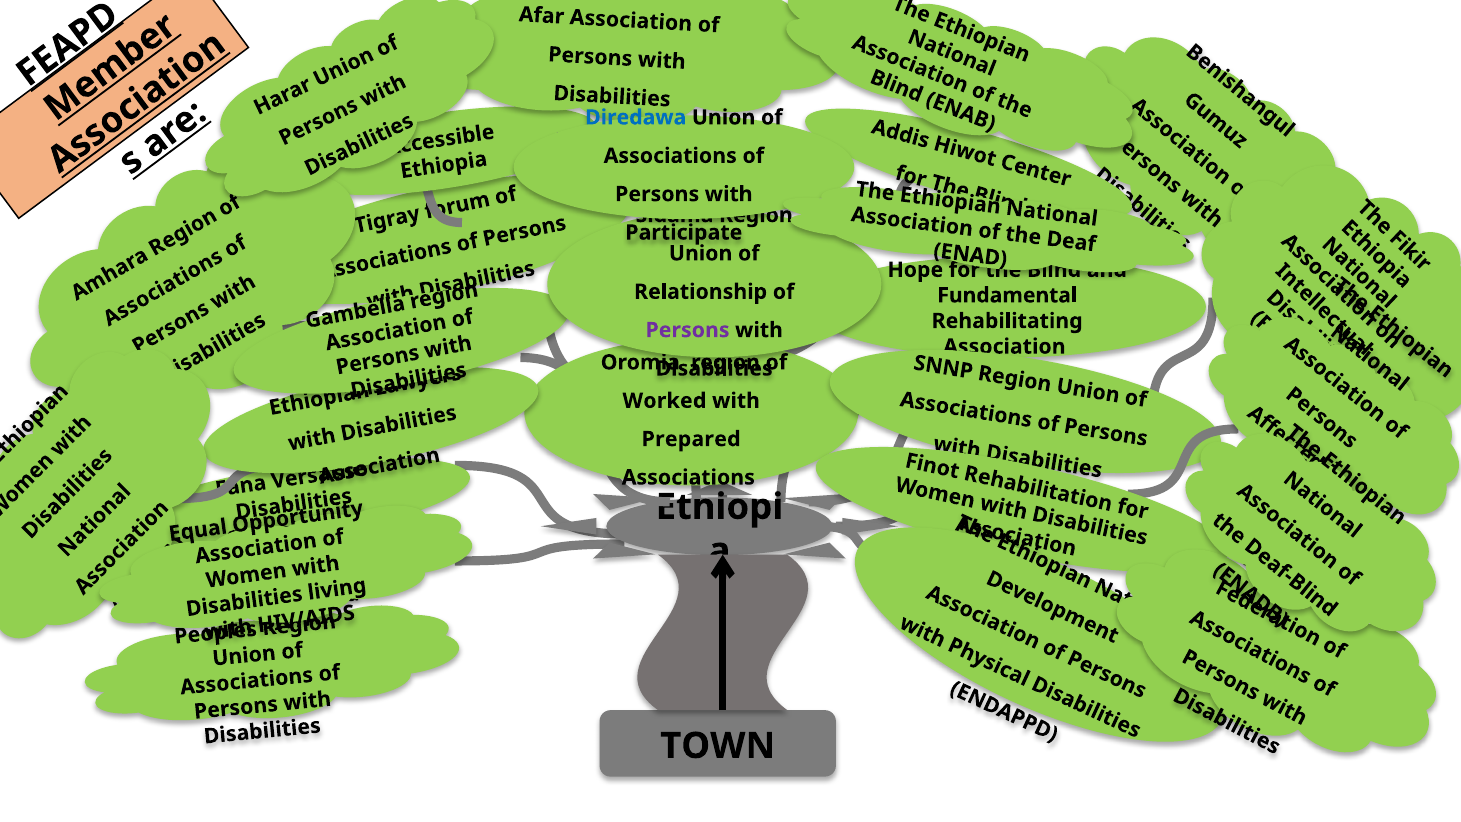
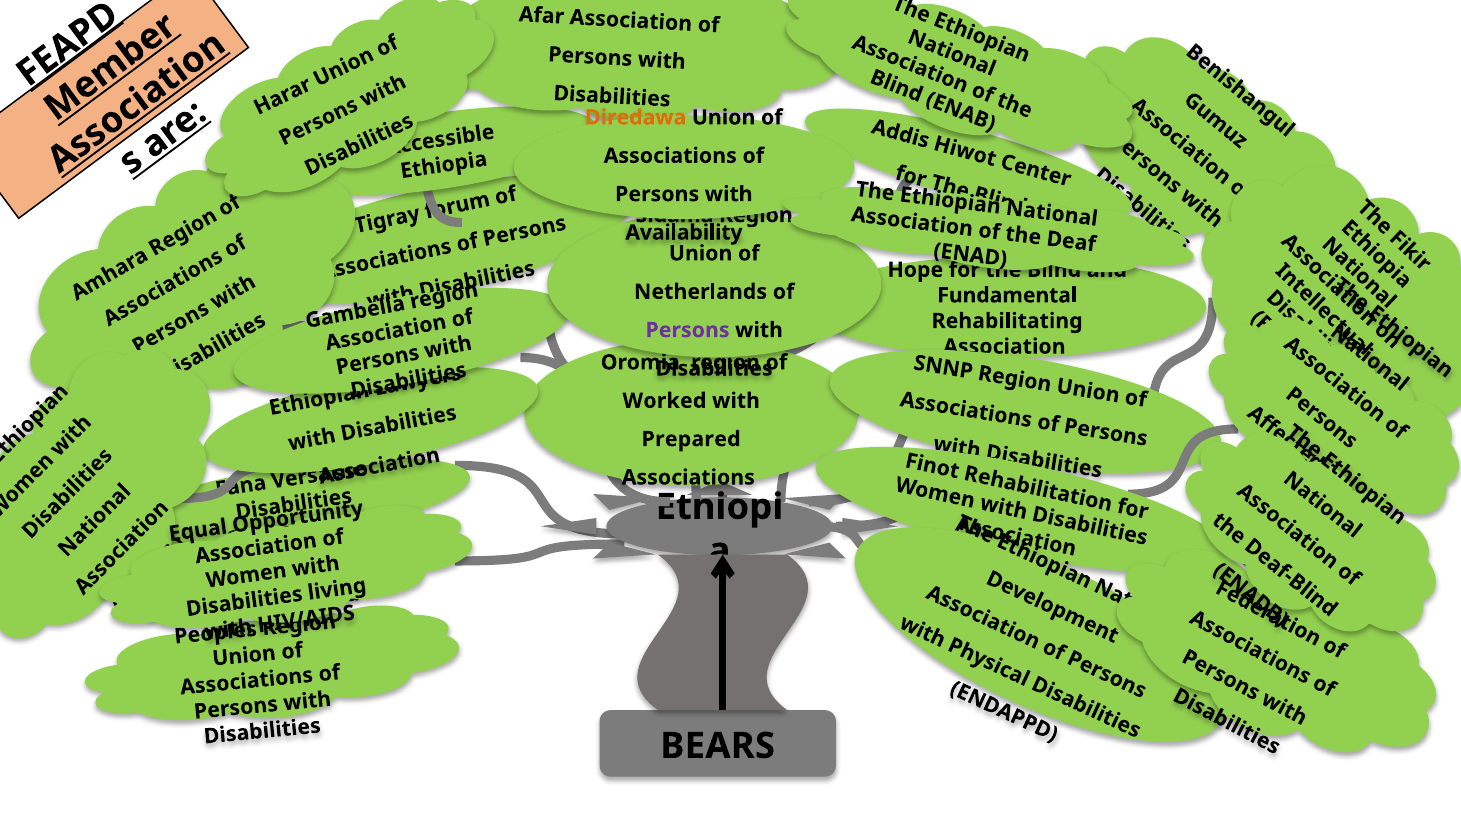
Diredawa colour: blue -> orange
Participate: Participate -> Availability
Relationship: Relationship -> Netherlands
TOWN: TOWN -> BEARS
